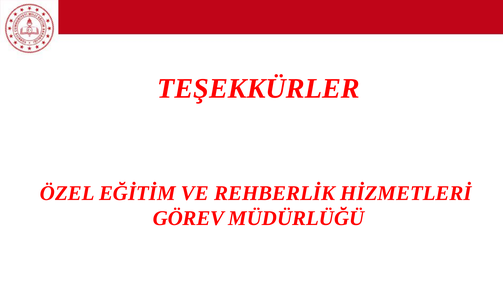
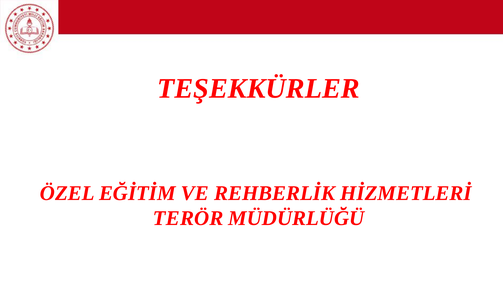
GÖREV: GÖREV -> TERÖR
